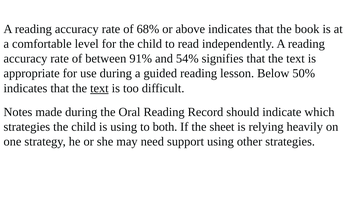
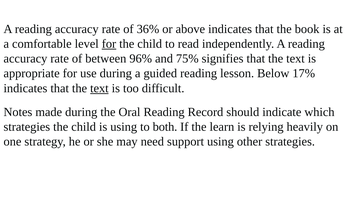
68%: 68% -> 36%
for at (109, 44) underline: none -> present
91%: 91% -> 96%
54%: 54% -> 75%
50%: 50% -> 17%
sheet: sheet -> learn
